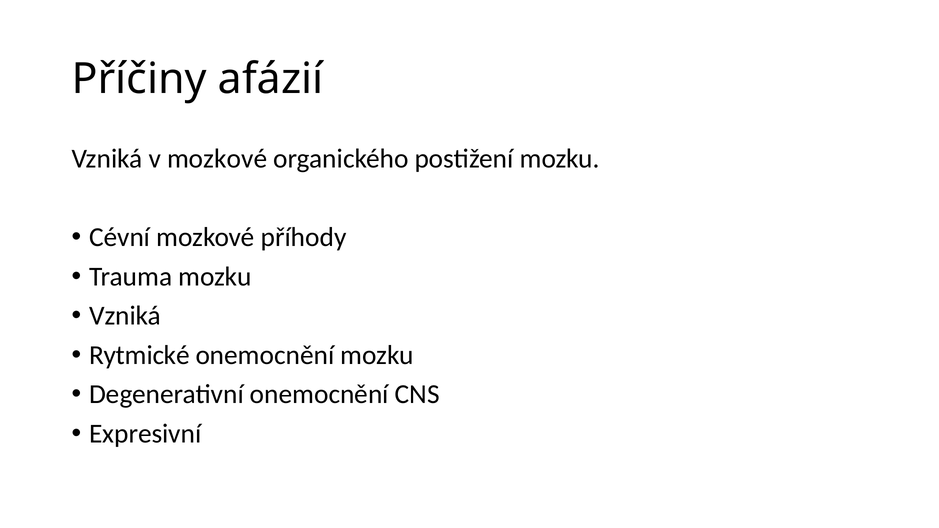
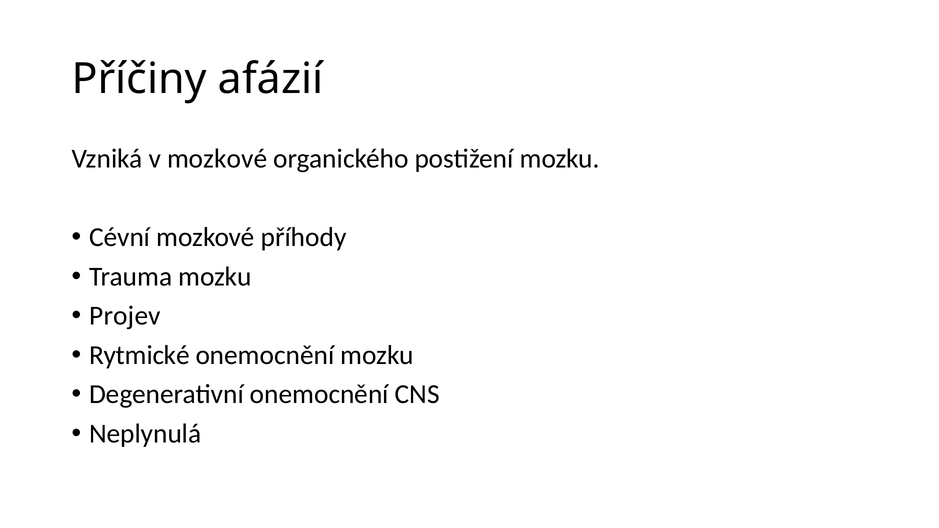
Vzniká at (125, 316): Vzniká -> Projev
Expresivní: Expresivní -> Neplynulá
